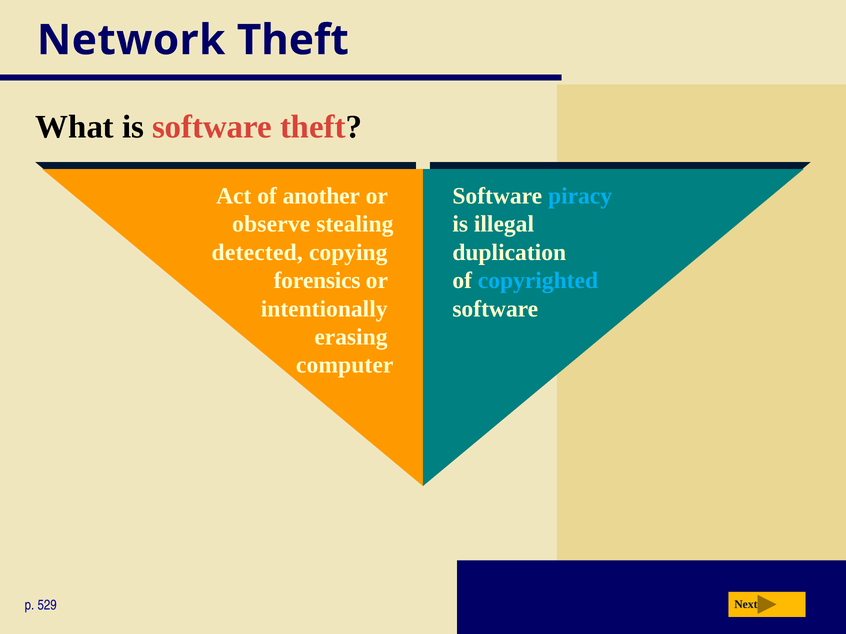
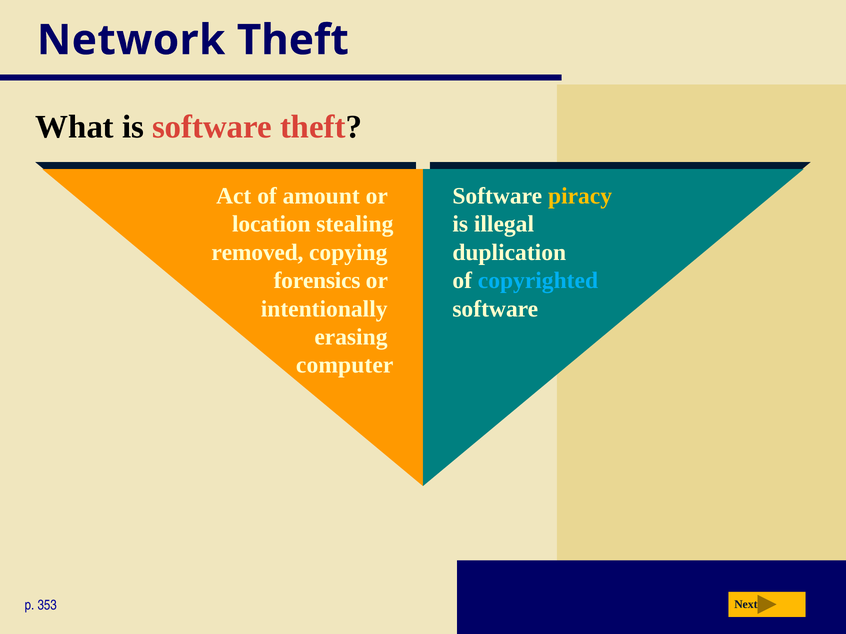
another: another -> amount
piracy colour: light blue -> yellow
observe: observe -> location
detected: detected -> removed
529: 529 -> 353
